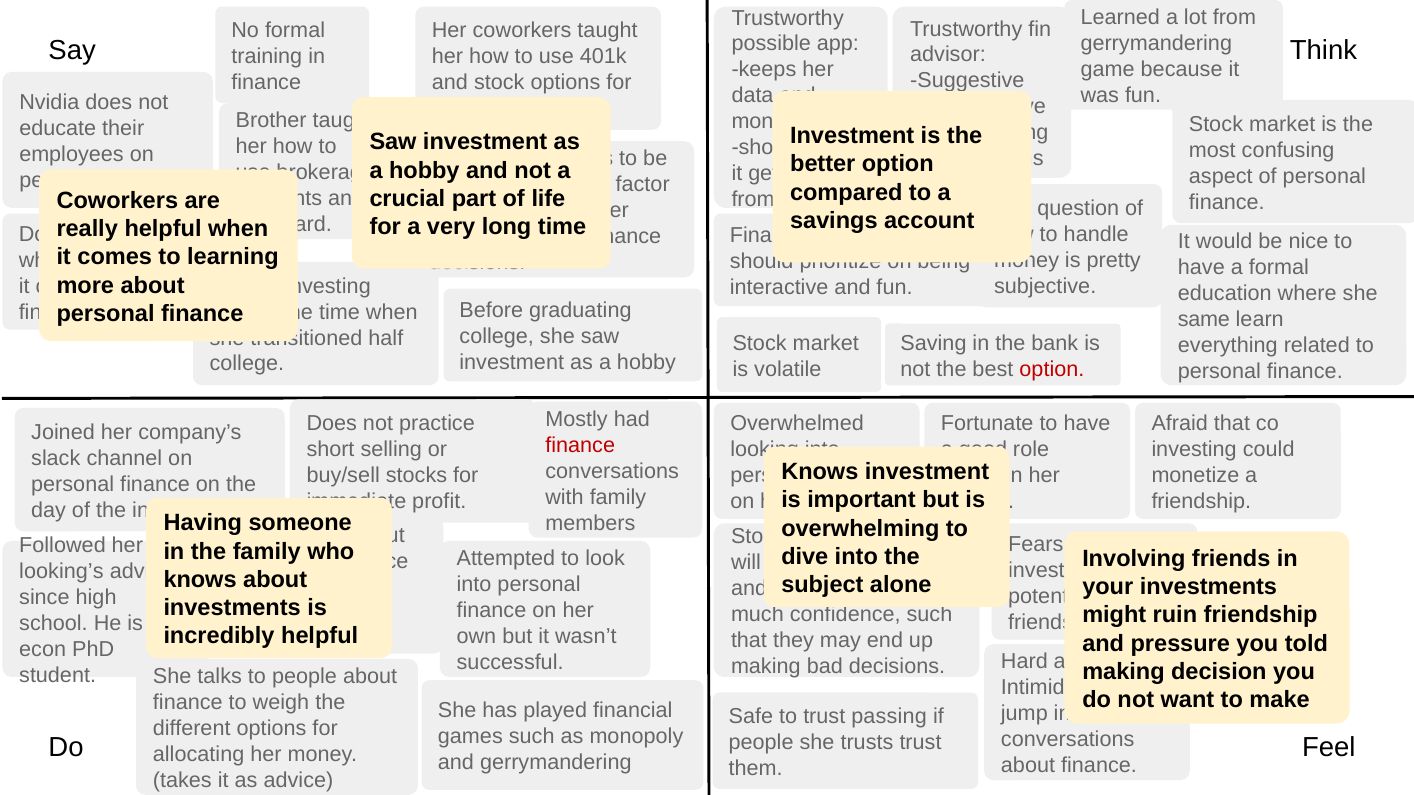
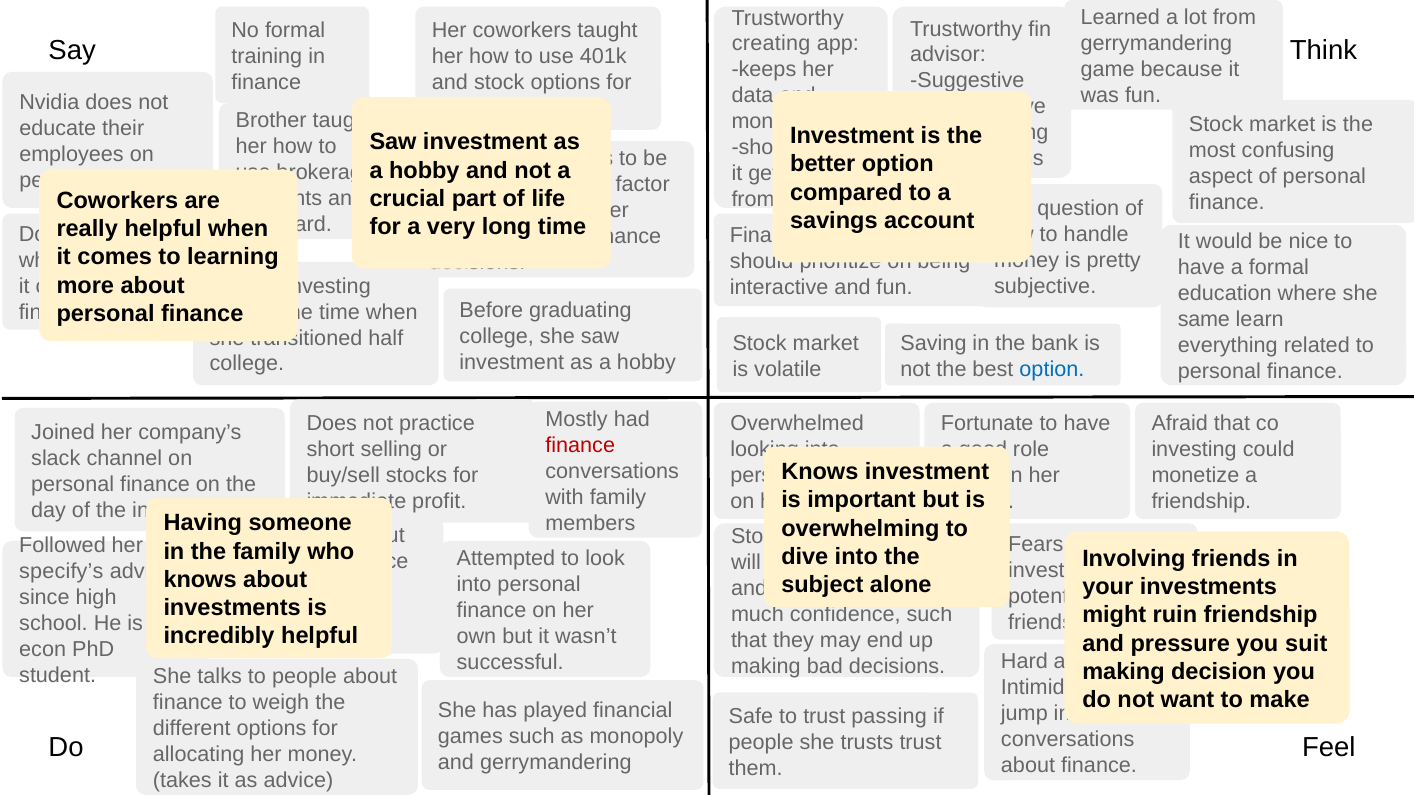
possible: possible -> creating
option at (1052, 369) colour: red -> blue
looking’s: looking’s -> specify’s
told: told -> suit
